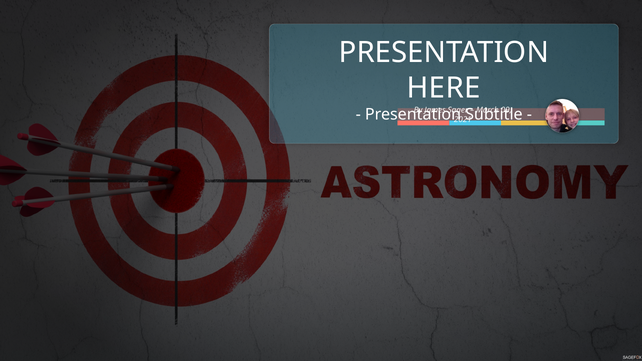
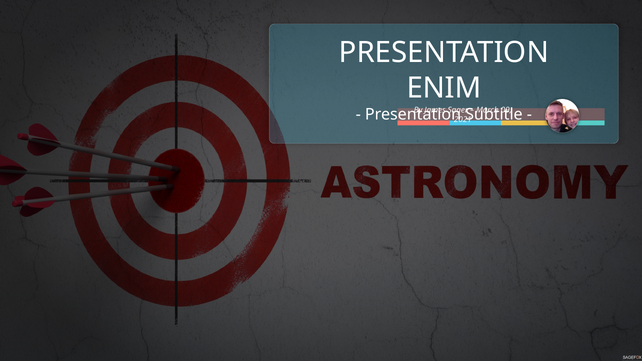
HERE: HERE -> ENIM
